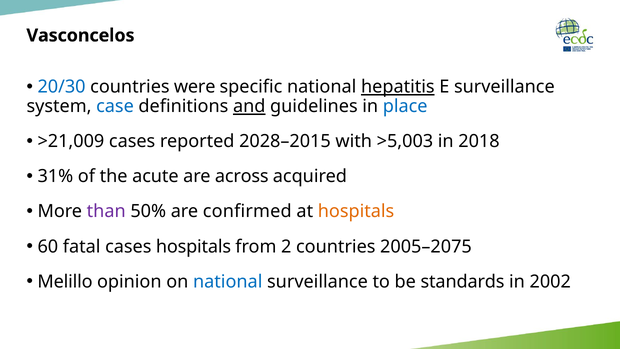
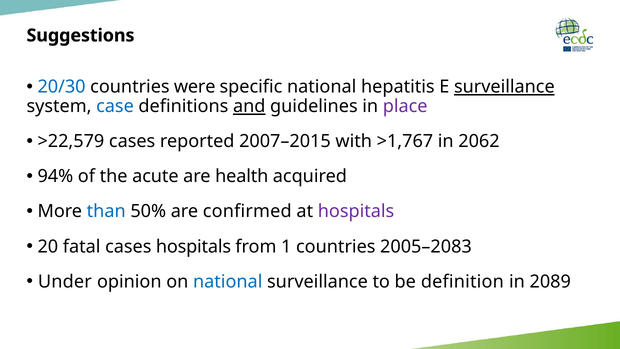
Vasconcelos: Vasconcelos -> Suggestions
hepatitis underline: present -> none
surveillance at (504, 87) underline: none -> present
place colour: blue -> purple
>21,009: >21,009 -> >22,579
2028–2015: 2028–2015 -> 2007–2015
>5,003: >5,003 -> >1,767
2018: 2018 -> 2062
31%: 31% -> 94%
across: across -> health
than colour: purple -> blue
hospitals at (356, 211) colour: orange -> purple
60: 60 -> 20
2: 2 -> 1
2005–2075: 2005–2075 -> 2005–2083
Melillo: Melillo -> Under
standards: standards -> definition
2002: 2002 -> 2089
